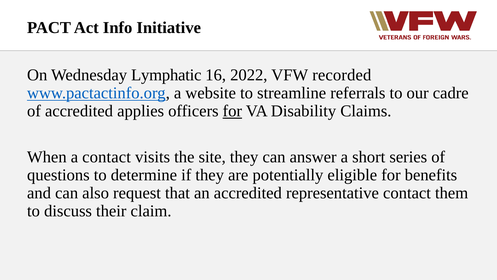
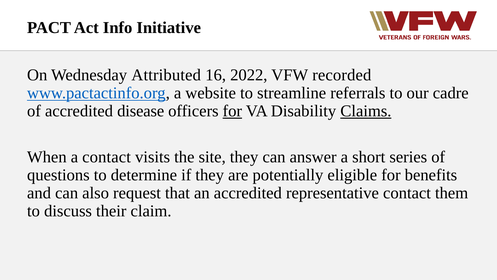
Lymphatic: Lymphatic -> Attributed
applies: applies -> disease
Claims underline: none -> present
